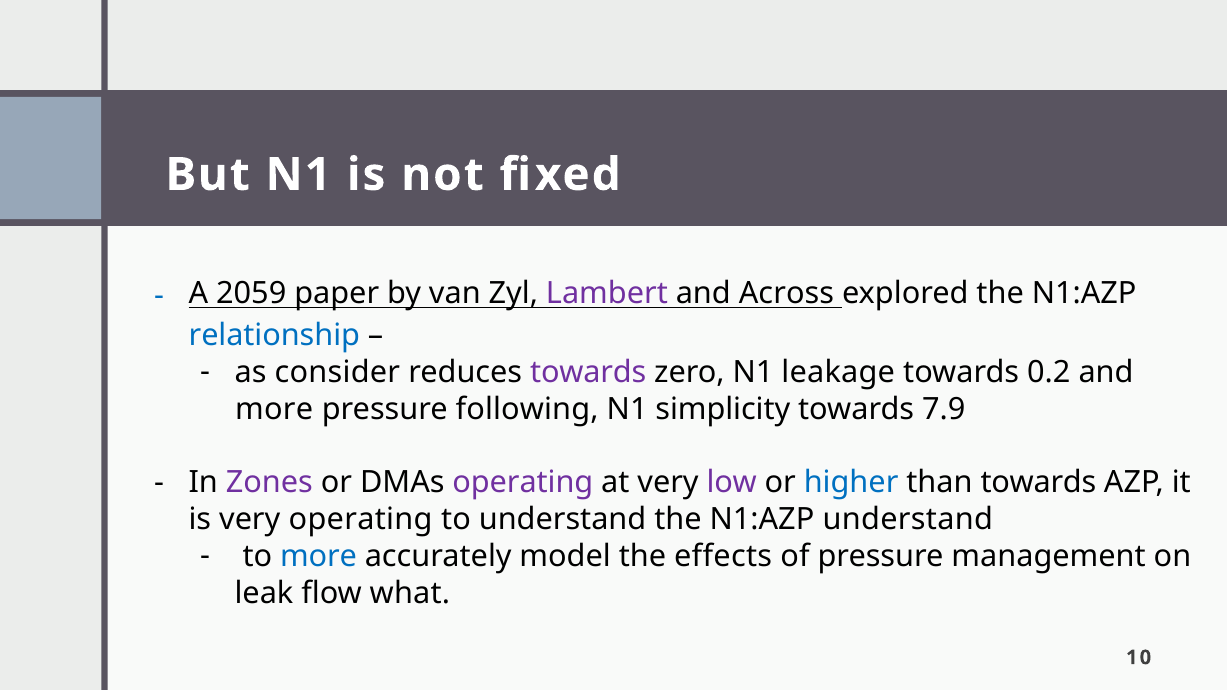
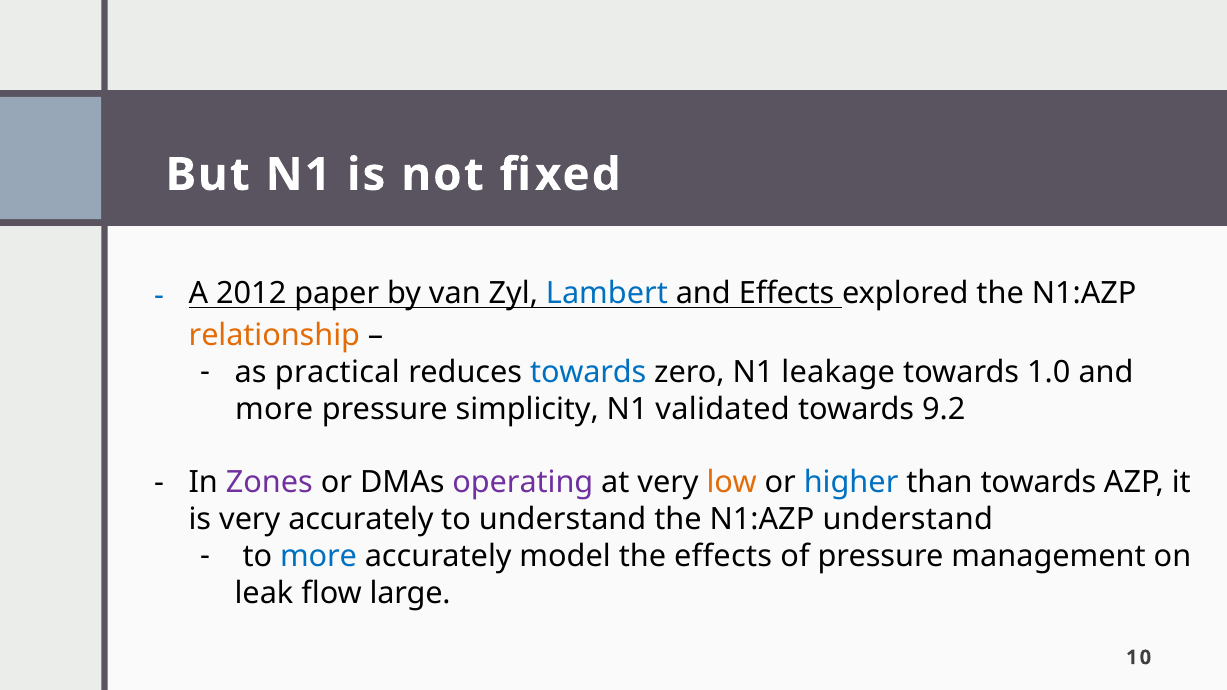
2059: 2059 -> 2012
Lambert colour: purple -> blue
and Across: Across -> Effects
relationship colour: blue -> orange
consider: consider -> practical
towards at (588, 372) colour: purple -> blue
0.2: 0.2 -> 1.0
following: following -> simplicity
simplicity: simplicity -> validated
7.9: 7.9 -> 9.2
low colour: purple -> orange
very operating: operating -> accurately
what: what -> large
